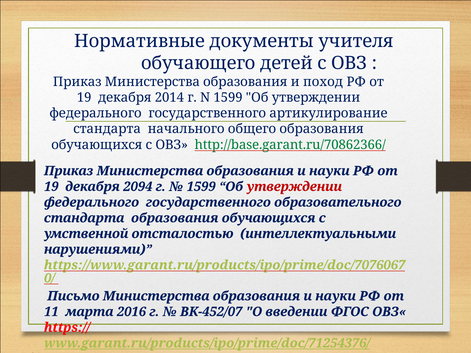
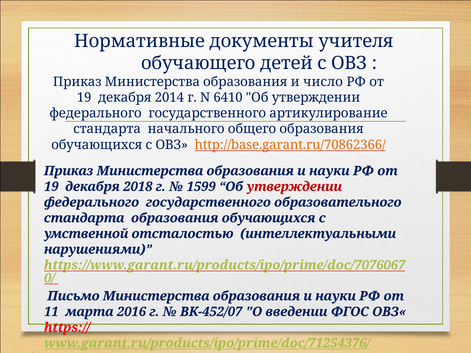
поход: поход -> число
N 1599: 1599 -> 6410
http://base.garant.ru/70862366/ colour: green -> orange
2094: 2094 -> 2018
